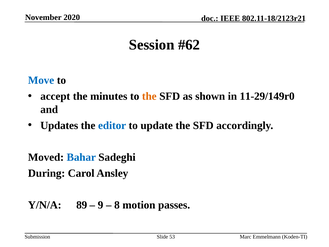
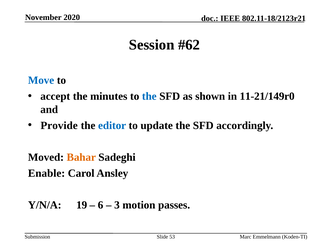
the at (149, 96) colour: orange -> blue
11-29/149r0: 11-29/149r0 -> 11-21/149r0
Updates: Updates -> Provide
Bahar colour: blue -> orange
During: During -> Enable
89: 89 -> 19
9: 9 -> 6
8: 8 -> 3
